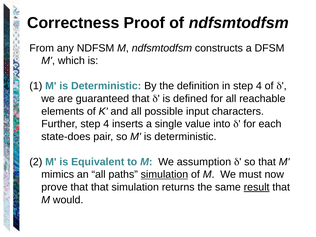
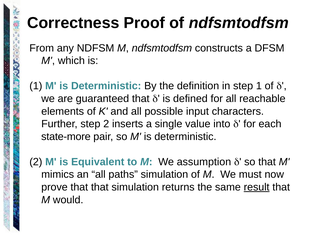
in step 4: 4 -> 1
Further step 4: 4 -> 2
state-does: state-does -> state-more
simulation at (164, 175) underline: present -> none
